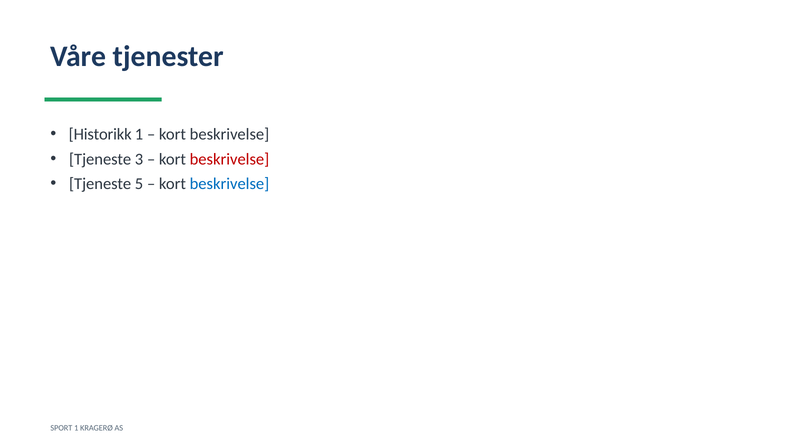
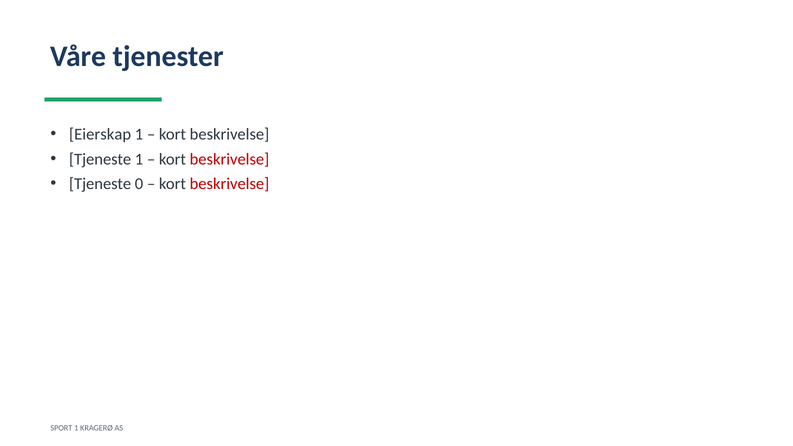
Historikk: Historikk -> Eierskap
Tjeneste 3: 3 -> 1
5: 5 -> 0
beskrivelse at (229, 184) colour: blue -> red
